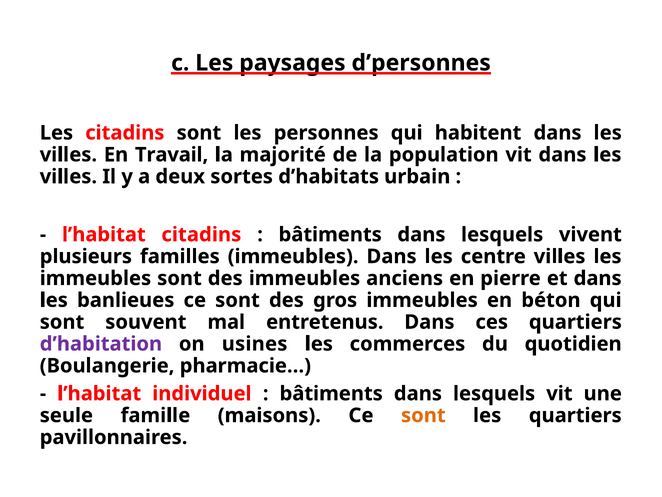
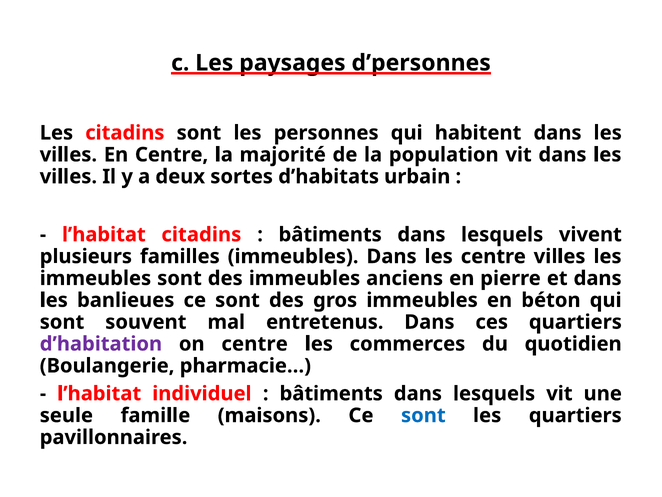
En Travail: Travail -> Centre
on usines: usines -> centre
sont at (423, 415) colour: orange -> blue
